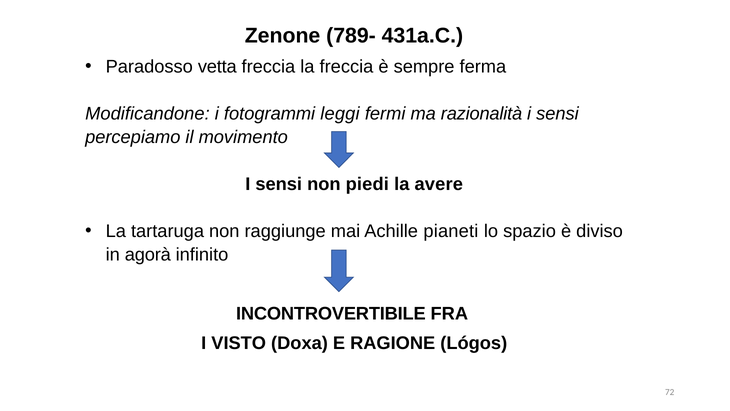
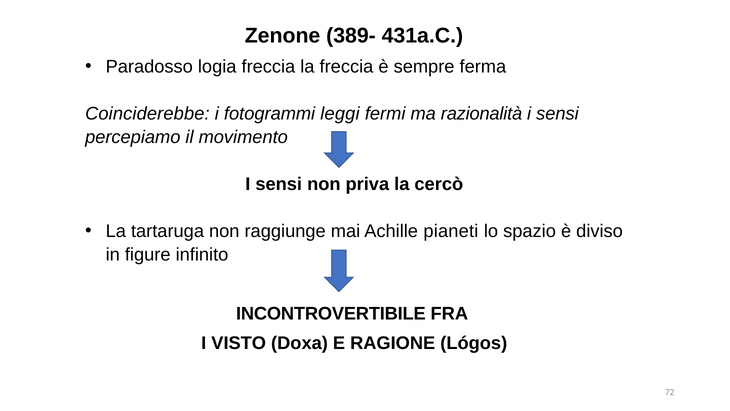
789-: 789- -> 389-
vetta: vetta -> logia
Modificandone: Modificandone -> Coinciderebbe
piedi: piedi -> priva
avere: avere -> cercò
agorà: agorà -> figure
